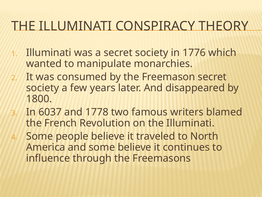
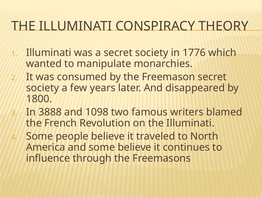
6037: 6037 -> 3888
1778: 1778 -> 1098
